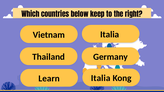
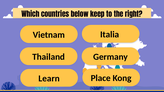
Italia at (101, 78): Italia -> Place
